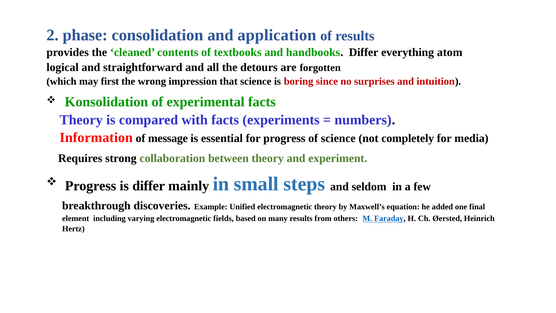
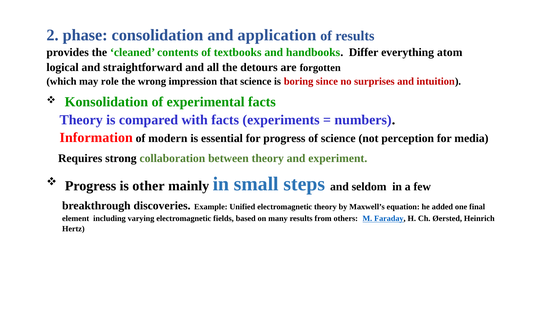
first: first -> role
message: message -> modern
completely: completely -> perception
is differ: differ -> other
